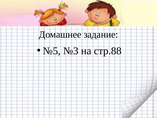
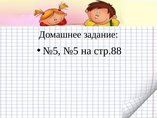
№5 №3: №3 -> №5
